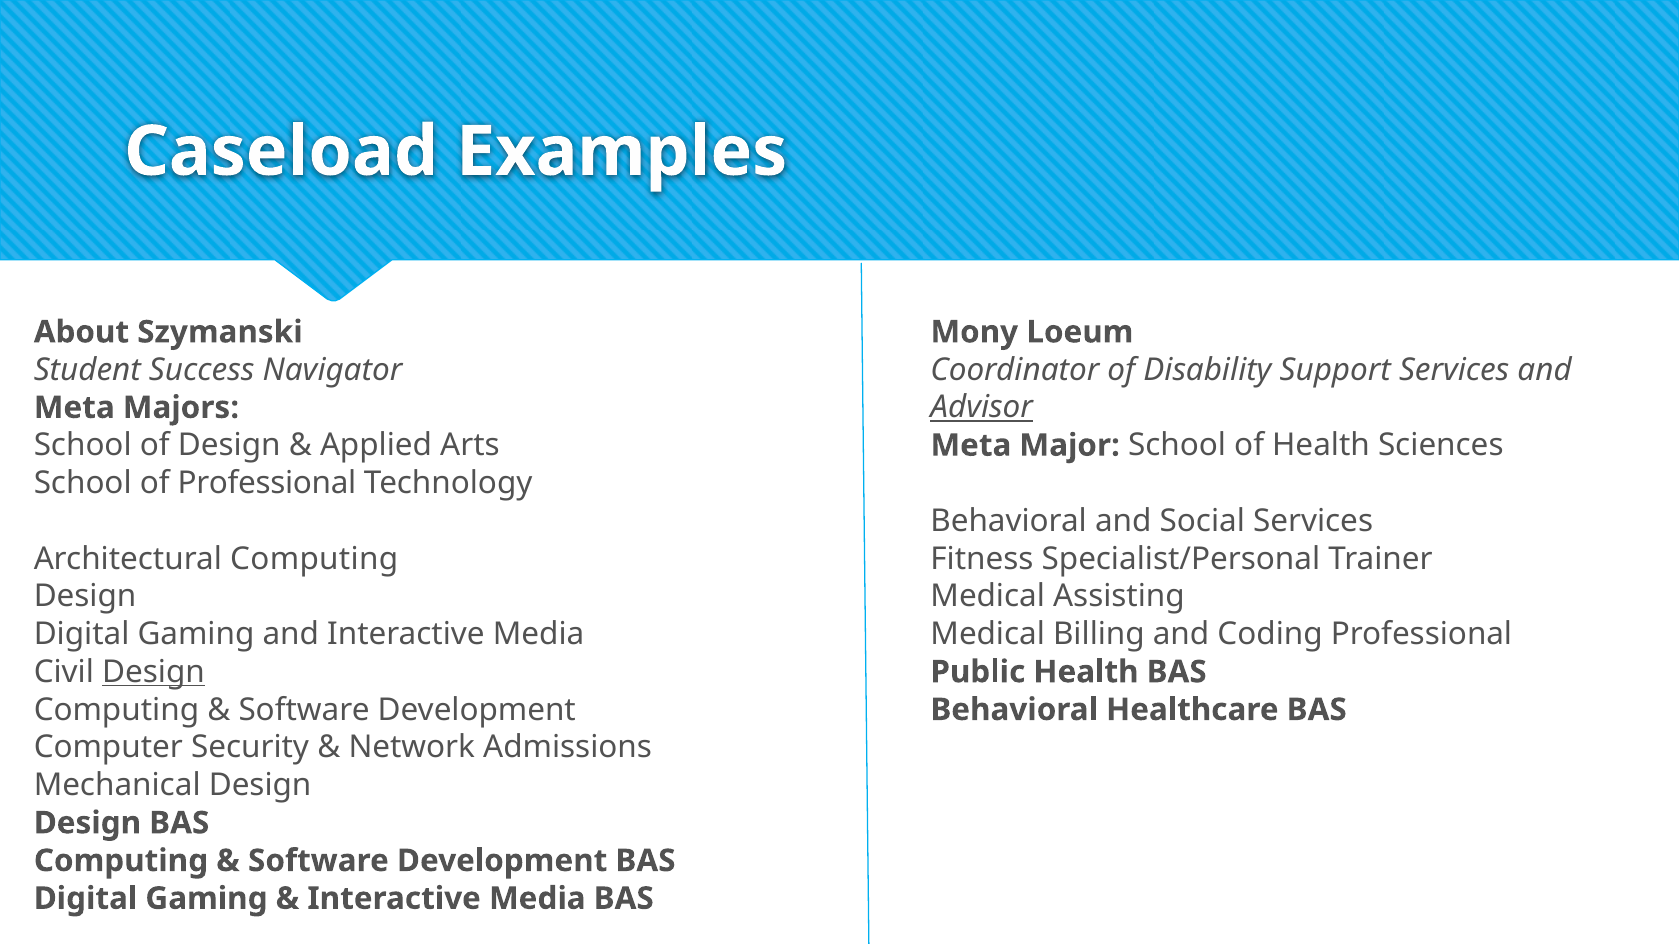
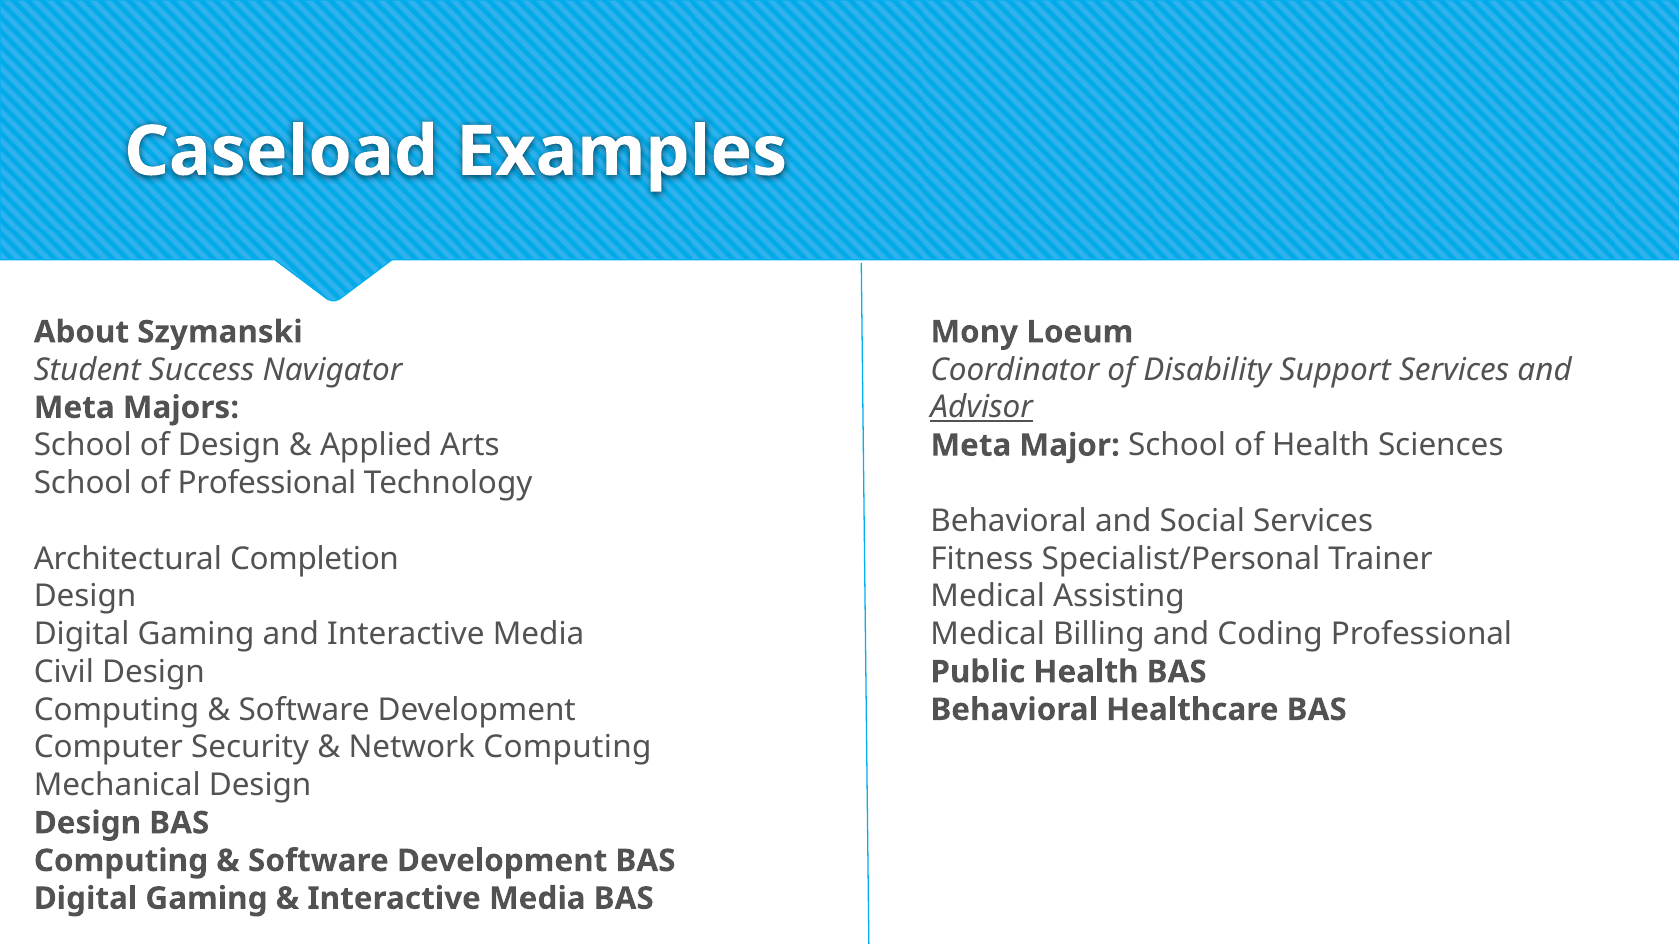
Architectural Computing: Computing -> Completion
Design at (154, 672) underline: present -> none
Network Admissions: Admissions -> Computing
